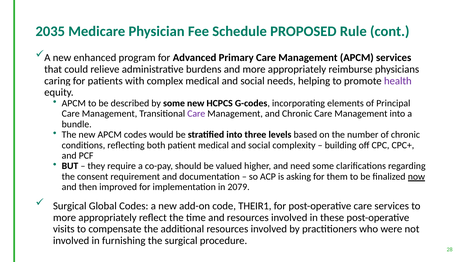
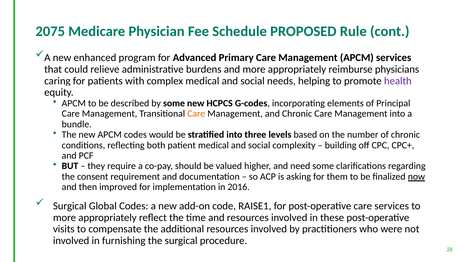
2035: 2035 -> 2075
Care at (196, 114) colour: purple -> orange
2079: 2079 -> 2016
THEIR1: THEIR1 -> RAISE1
